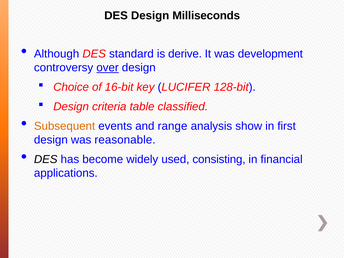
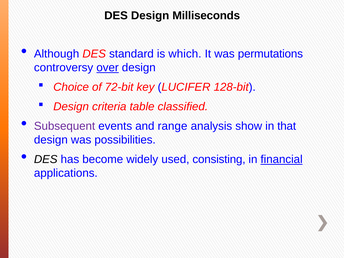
derive: derive -> which
development: development -> permutations
16-bit: 16-bit -> 72-bit
Subsequent colour: orange -> purple
first: first -> that
reasonable: reasonable -> possibilities
financial underline: none -> present
